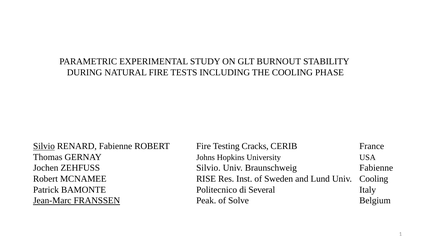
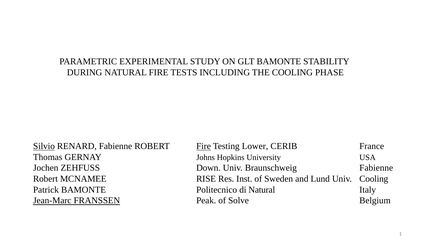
GLT BURNOUT: BURNOUT -> BAMONTE
Fire at (204, 146) underline: none -> present
Cracks: Cracks -> Lower
ZEHFUSS Silvio: Silvio -> Down
di Several: Several -> Natural
